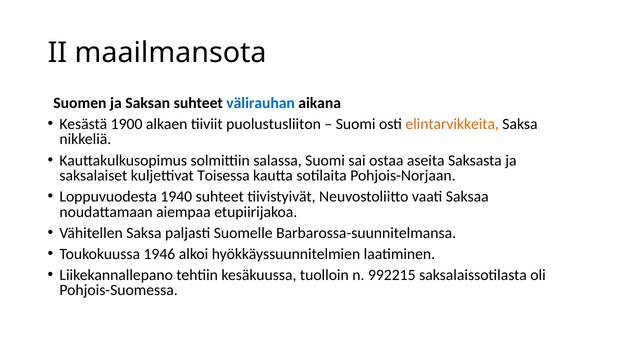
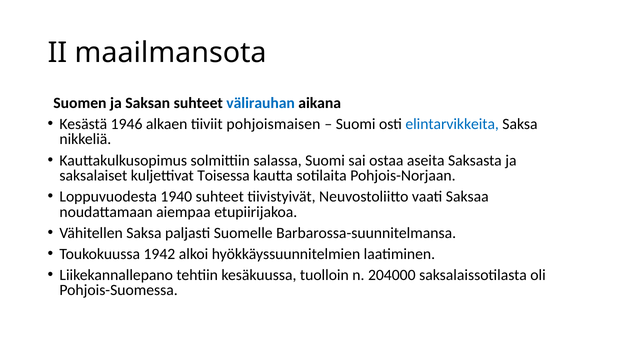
1900: 1900 -> 1946
puolustusliiton: puolustusliiton -> pohjoismaisen
elintarvikkeita colour: orange -> blue
1946: 1946 -> 1942
992215: 992215 -> 204000
